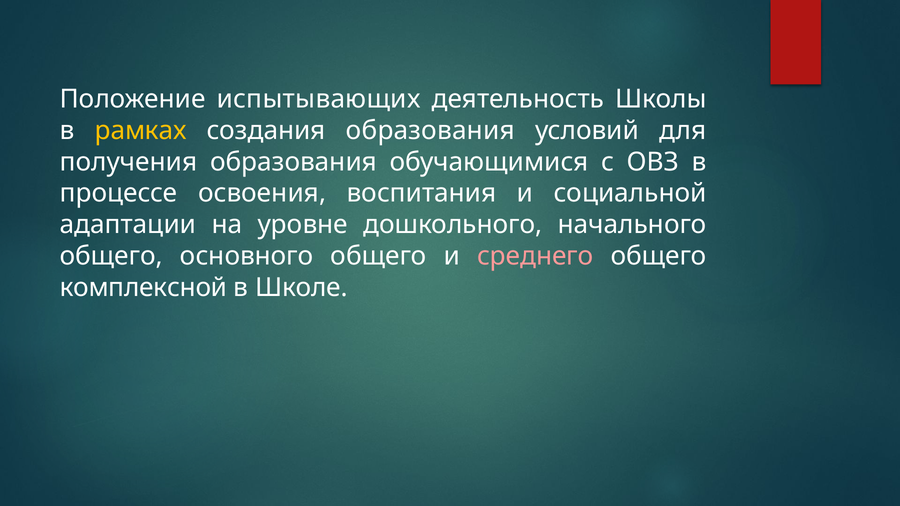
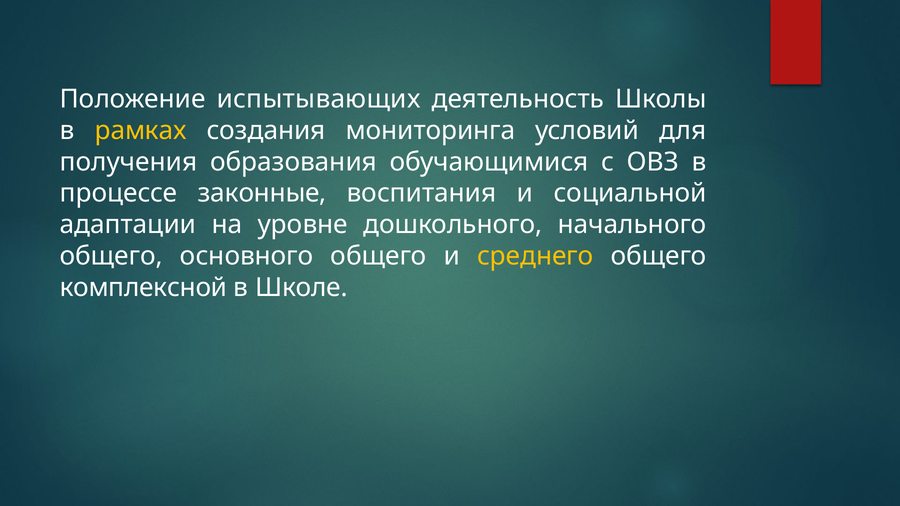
создания образования: образования -> мониторинга
освоения: освоения -> законные
среднего colour: pink -> yellow
